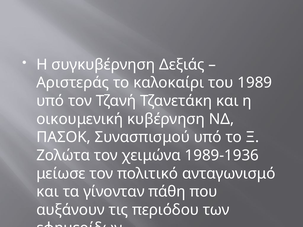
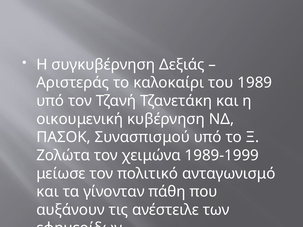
1989-1936: 1989-1936 -> 1989-1999
περιόδου: περιόδου -> ανέστειλε
